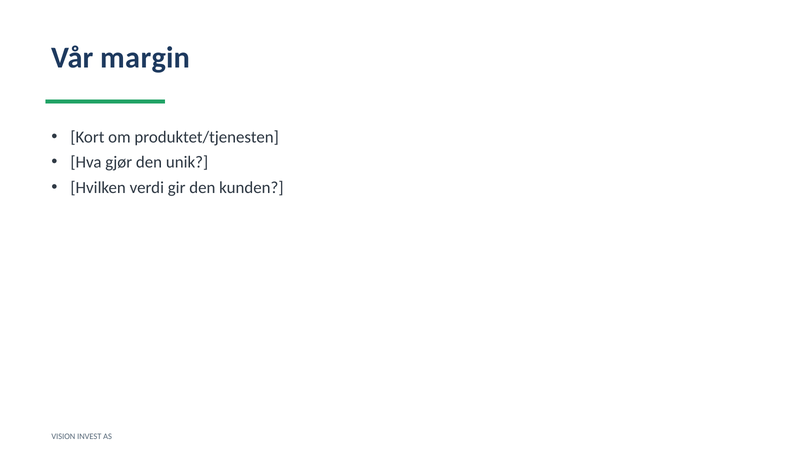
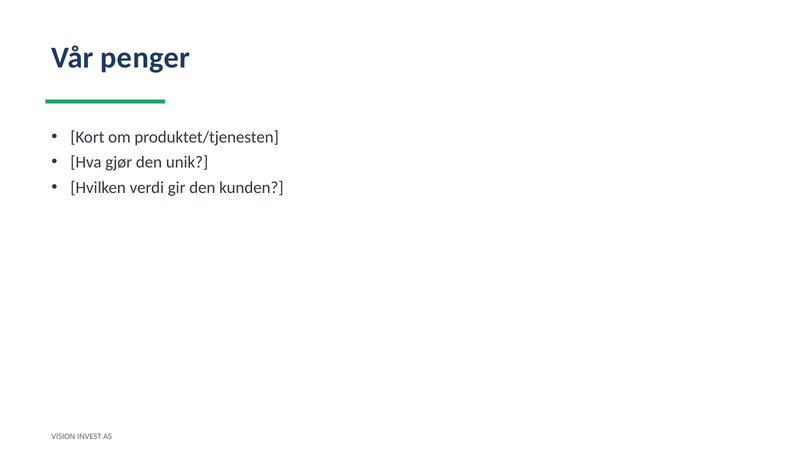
margin: margin -> penger
